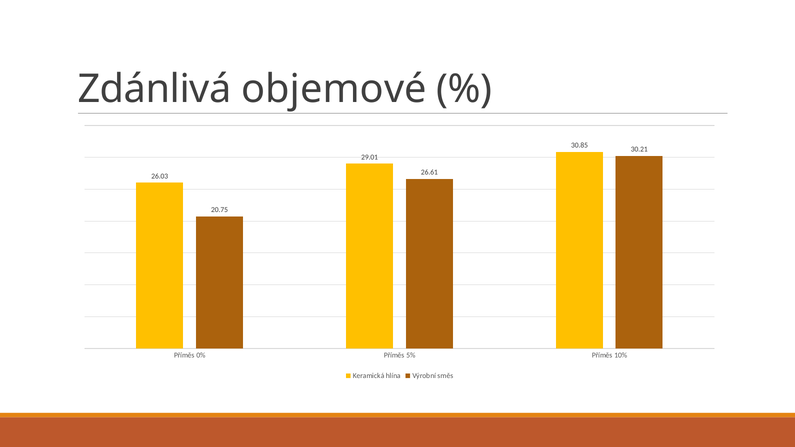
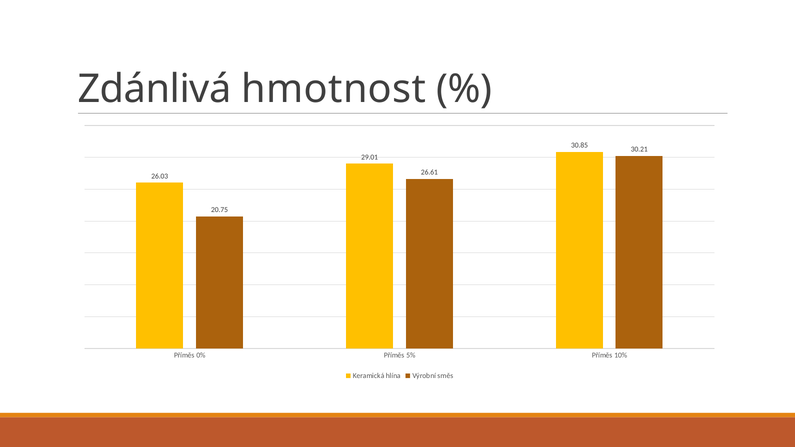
objemové: objemové -> hmotnost
